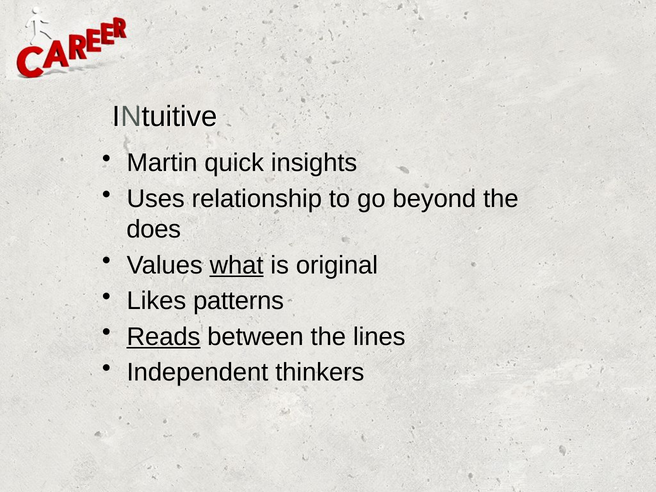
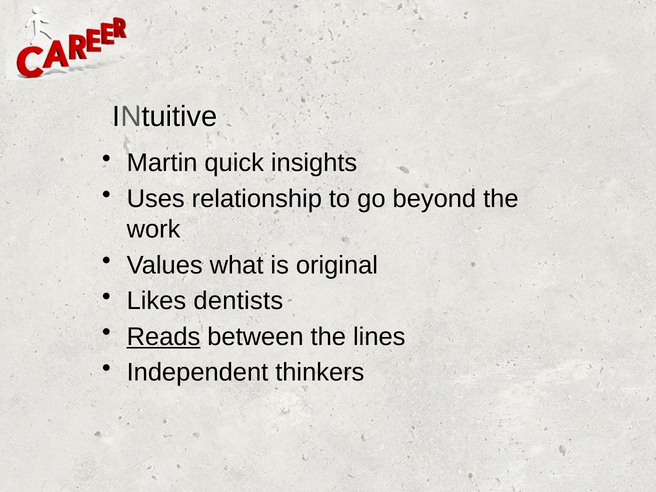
does: does -> work
what underline: present -> none
patterns: patterns -> dentists
